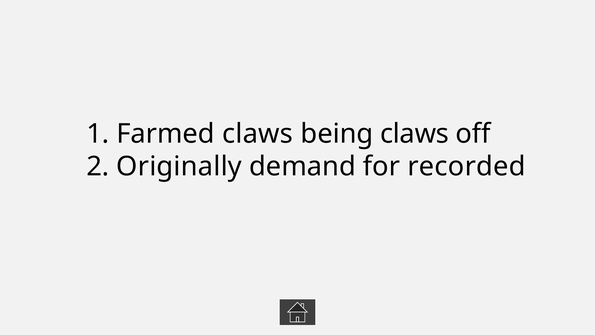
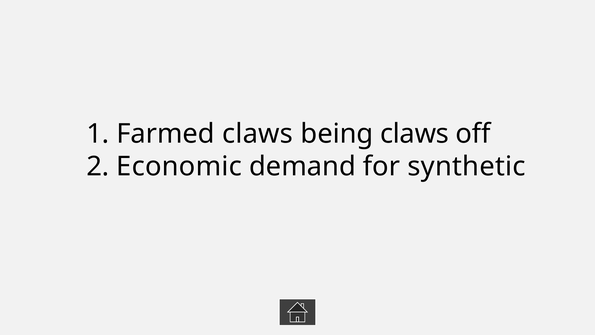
Originally: Originally -> Economic
recorded: recorded -> synthetic
